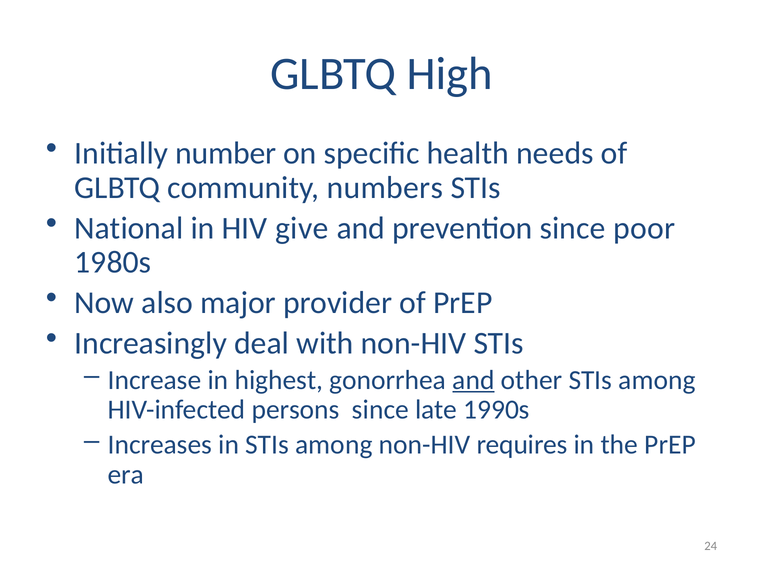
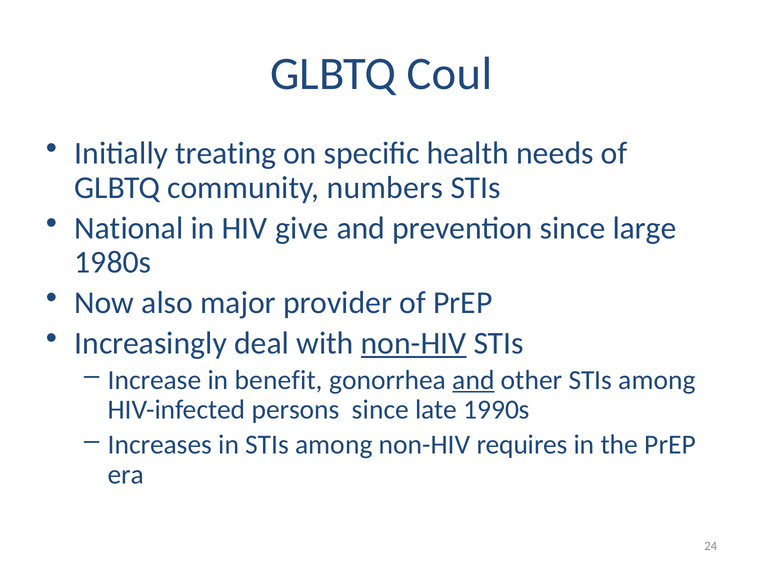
High: High -> Coul
number: number -> treating
poor: poor -> large
non-HIV at (414, 343) underline: none -> present
highest: highest -> benefit
